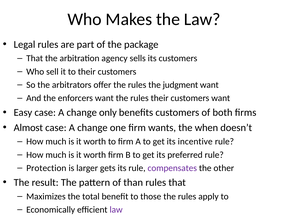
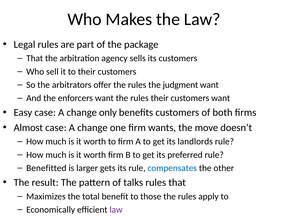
when: when -> move
incentive: incentive -> landlords
Protection: Protection -> Benefitted
compensates colour: purple -> blue
than: than -> talks
